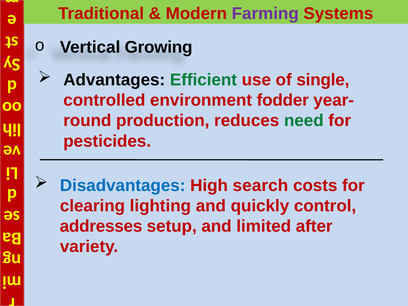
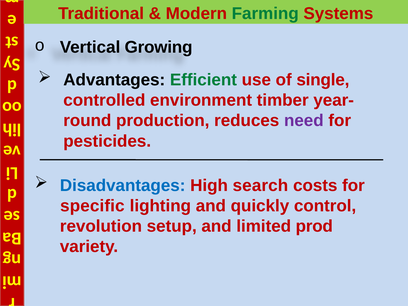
Farming colour: purple -> green
fodder: fodder -> timber
need colour: green -> purple
clearing: clearing -> specific
addresses: addresses -> revolution
after: after -> prod
